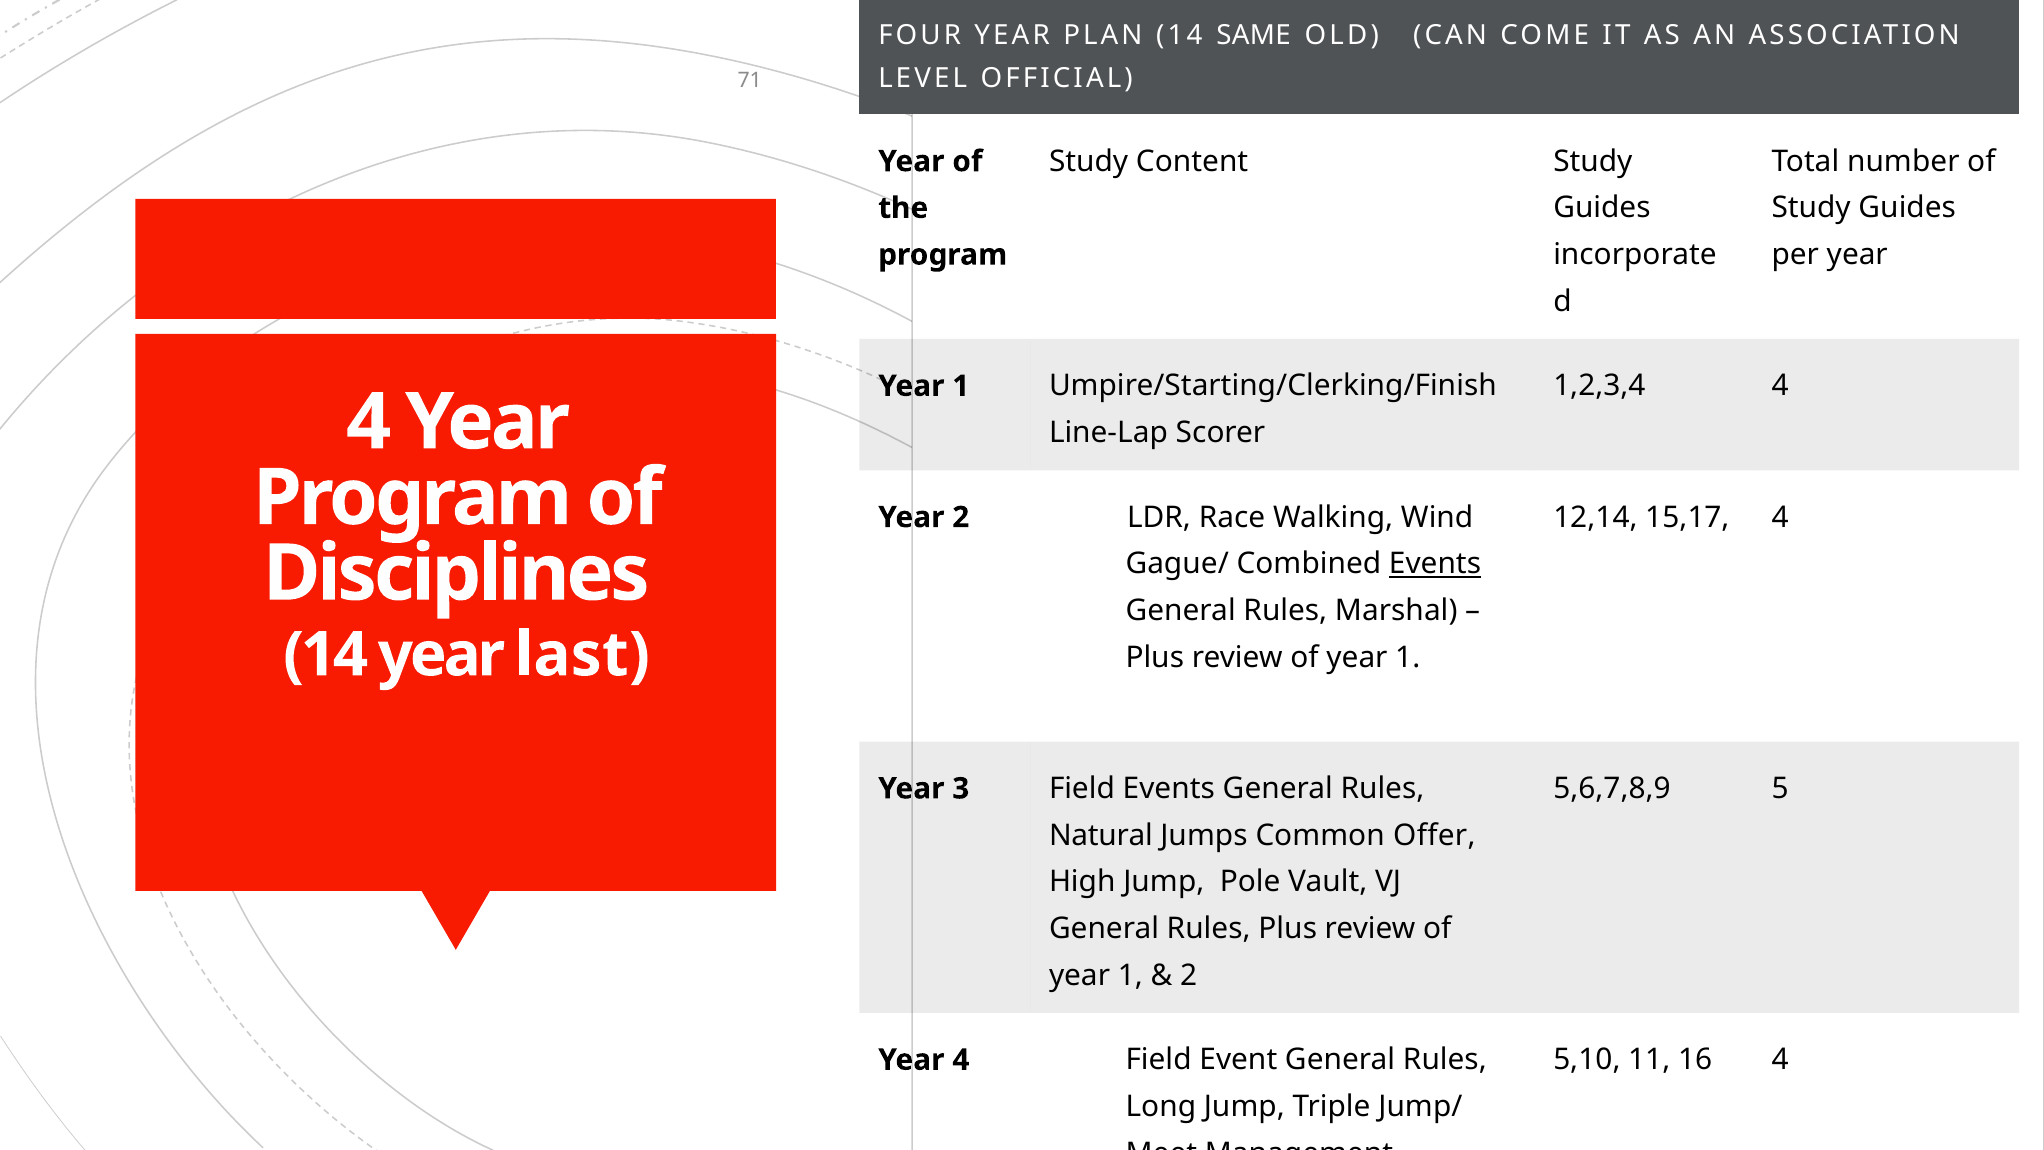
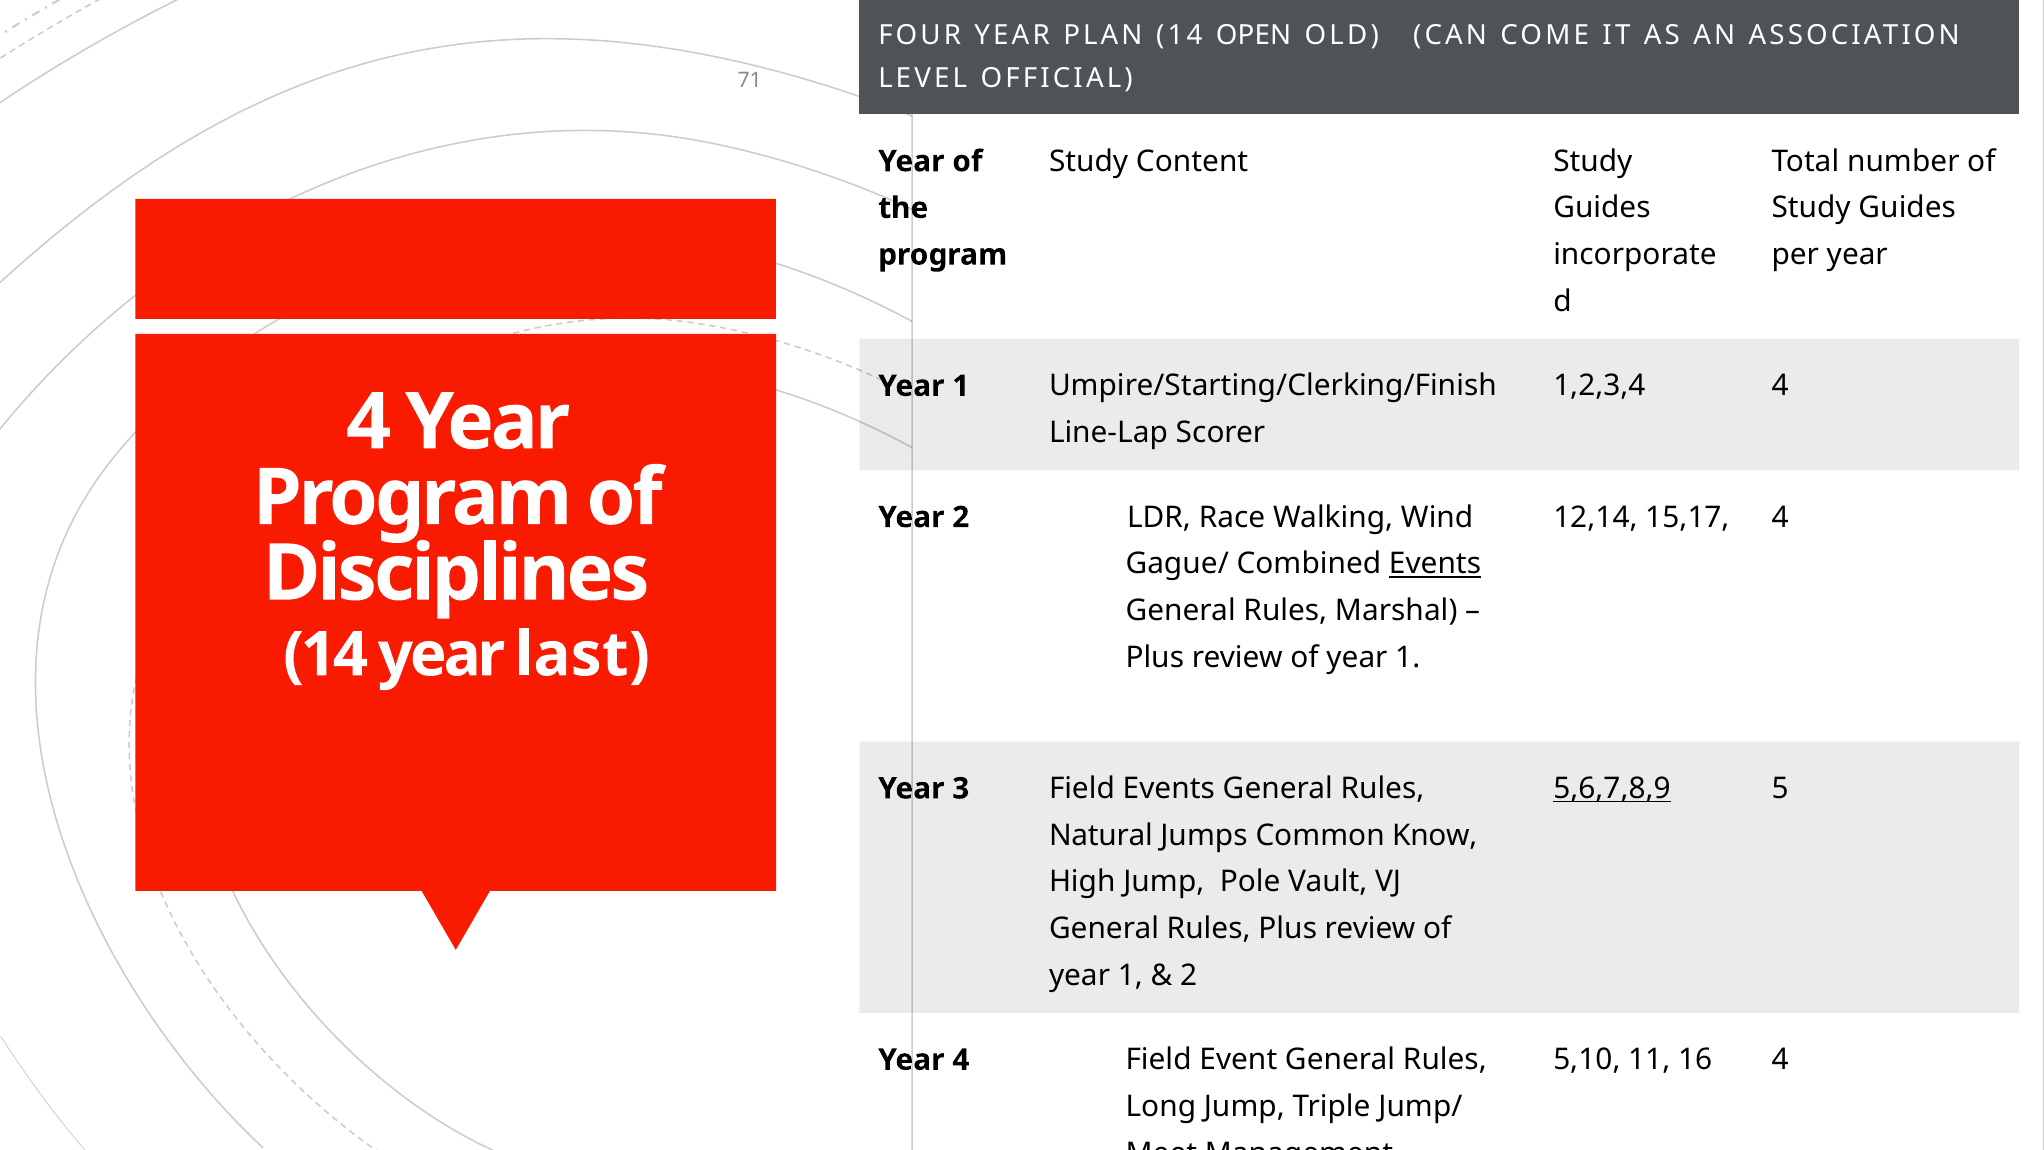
SAME: SAME -> OPEN
5,6,7,8,9 underline: none -> present
Offer: Offer -> Know
